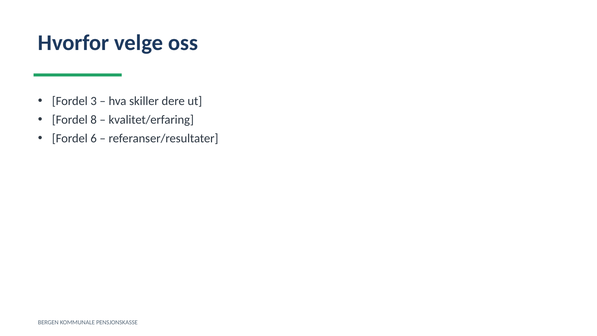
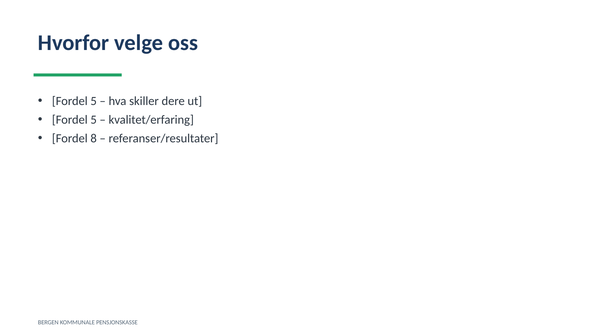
3 at (94, 101): 3 -> 5
8 at (94, 120): 8 -> 5
6: 6 -> 8
